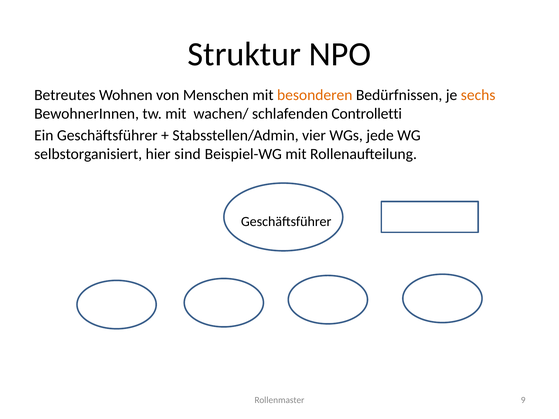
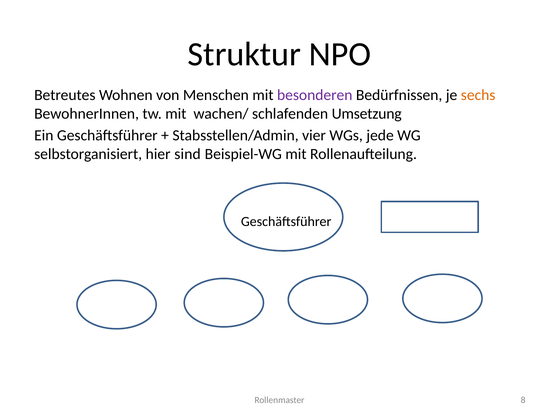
besonderen colour: orange -> purple
Controlletti: Controlletti -> Umsetzung
9: 9 -> 8
